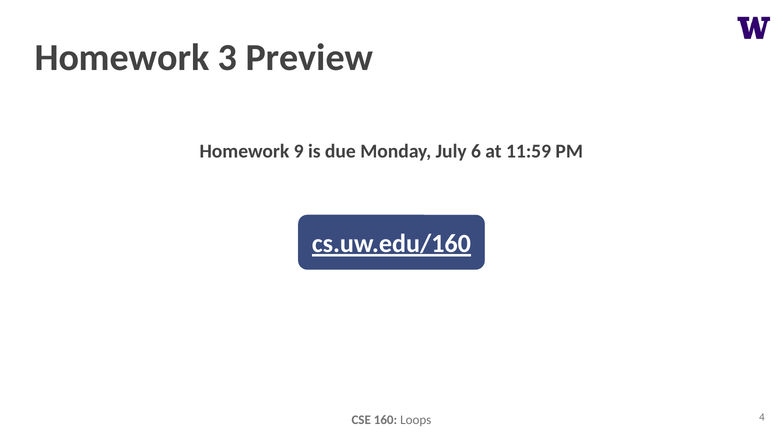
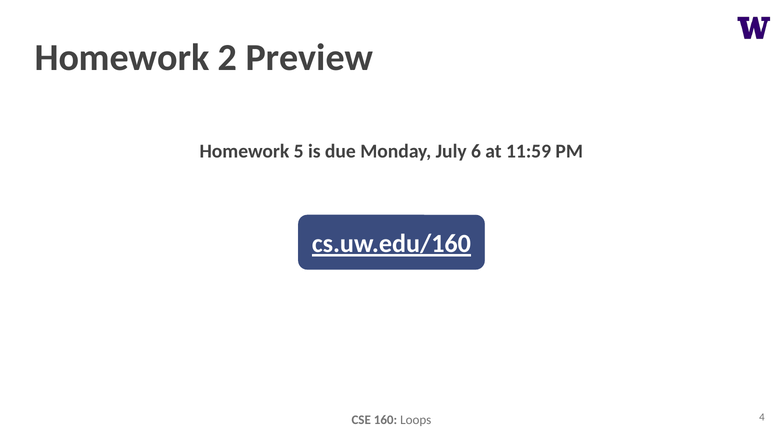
3: 3 -> 2
9: 9 -> 5
